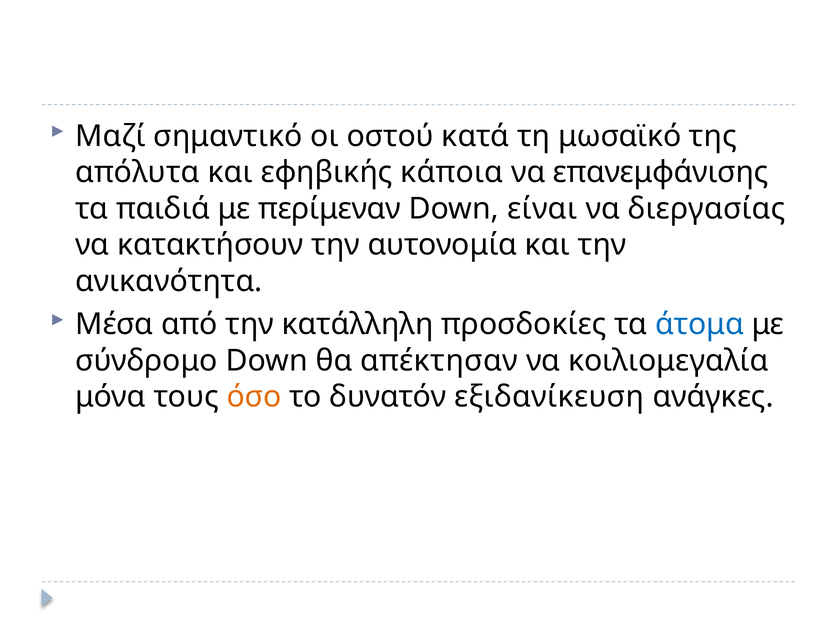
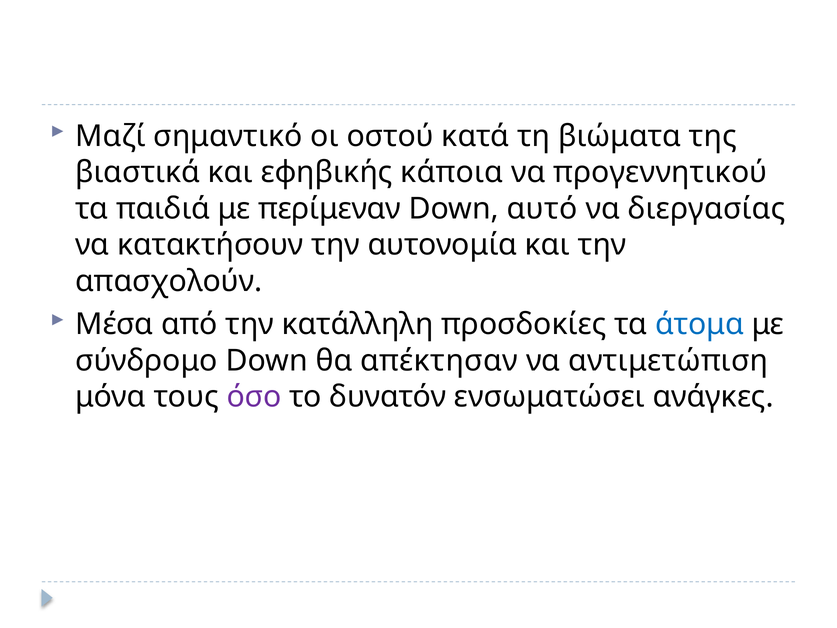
μωσαϊκό: μωσαϊκό -> βιώματα
απόλυτα: απόλυτα -> βιαστικά
επανεμφάνισης: επανεμφάνισης -> προγεννητικού
είναι: είναι -> αυτό
ανικανότητα: ανικανότητα -> απασχολούν
κοιλιομεγαλία: κοιλιομεγαλία -> αντιμετώπιση
όσο colour: orange -> purple
εξιδανίκευση: εξιδανίκευση -> ενσωματώσει
